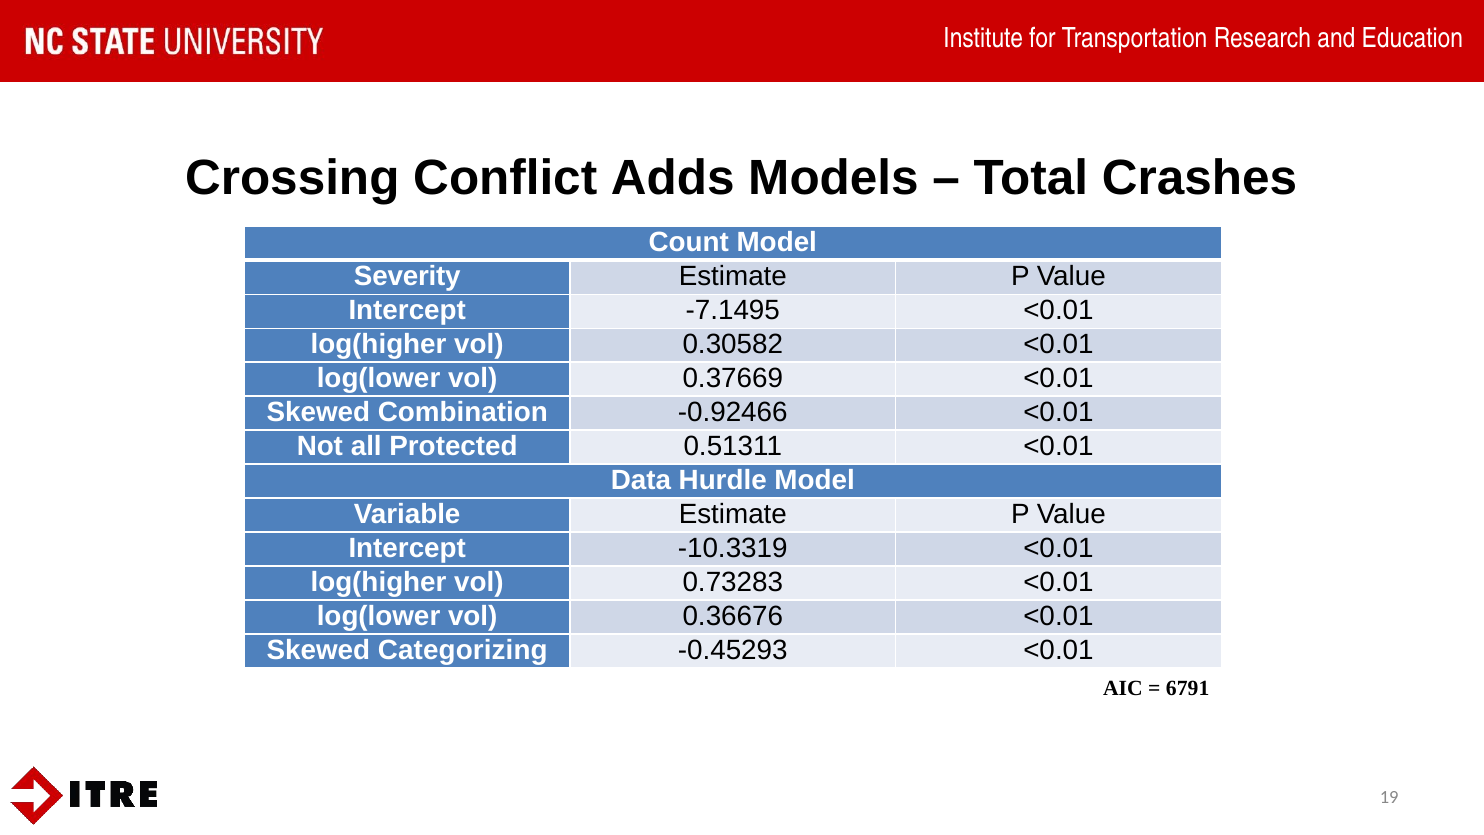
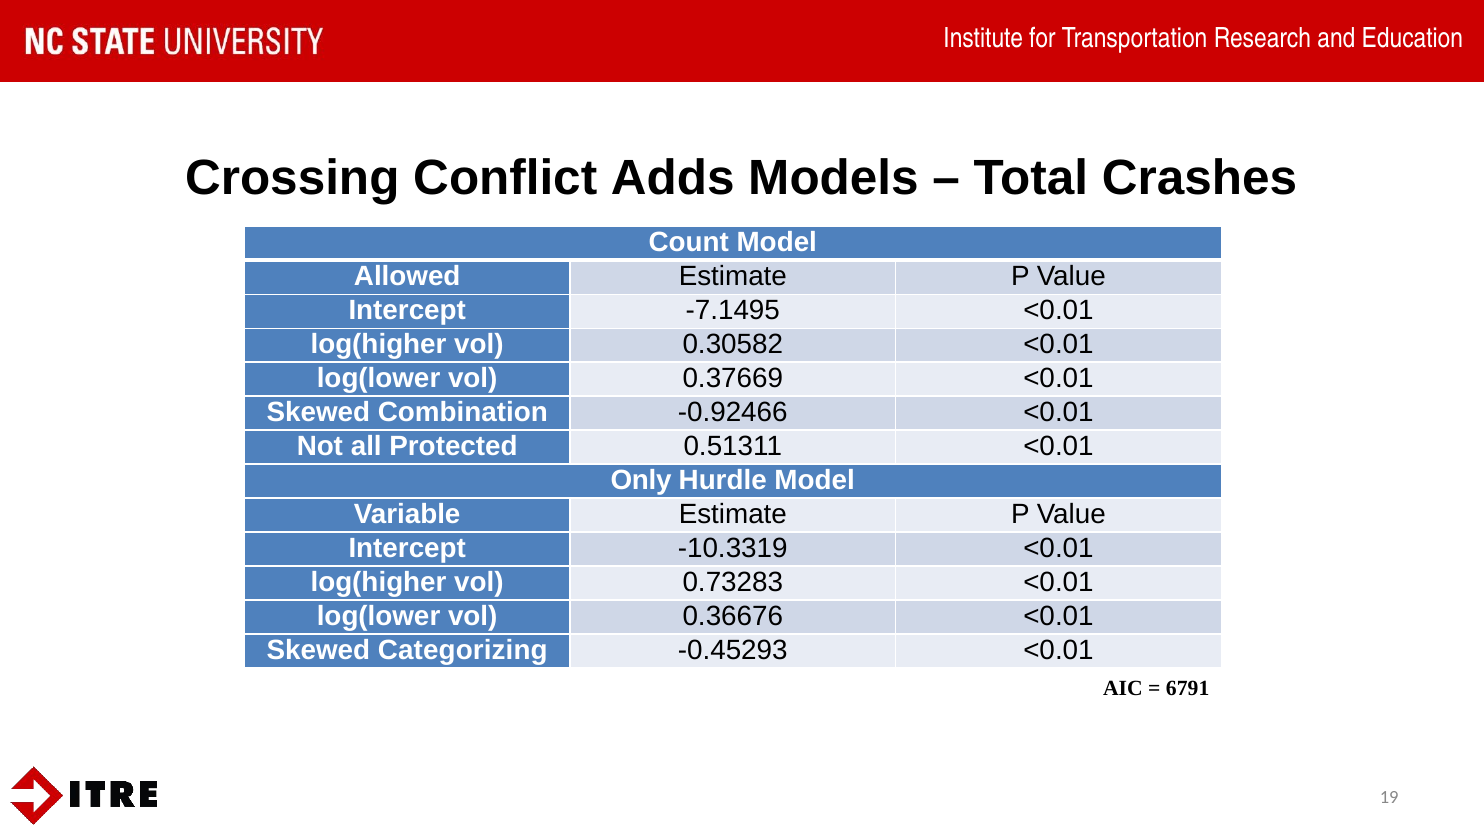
Severity: Severity -> Allowed
Data: Data -> Only
